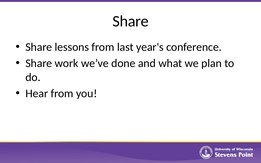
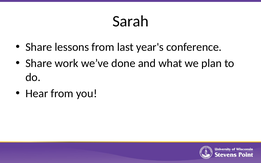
Share at (131, 21): Share -> Sarah
